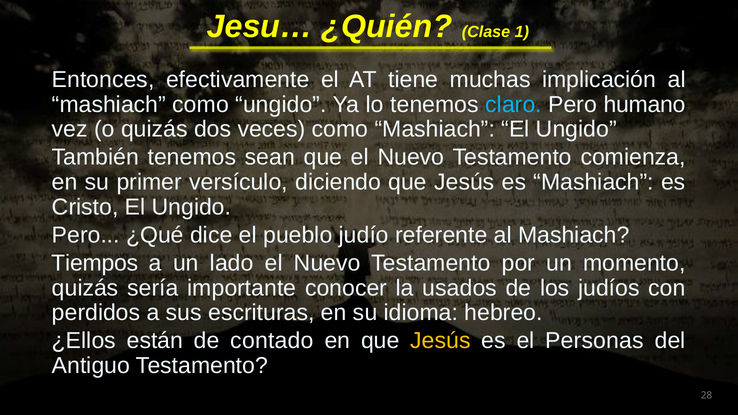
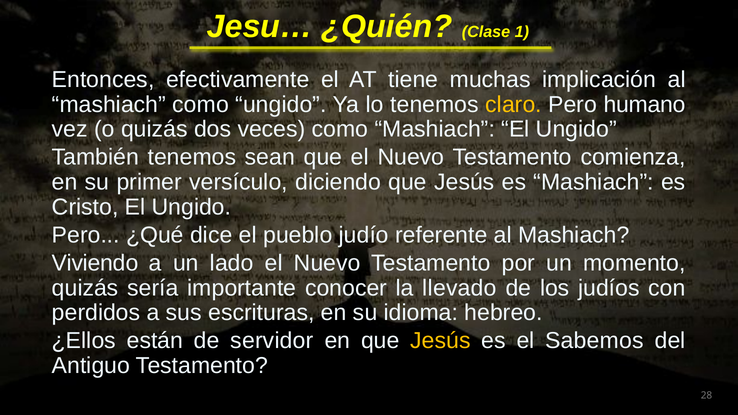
claro colour: light blue -> yellow
Tiempos: Tiempos -> Viviendo
usados: usados -> llevado
contado: contado -> servidor
Personas: Personas -> Sabemos
